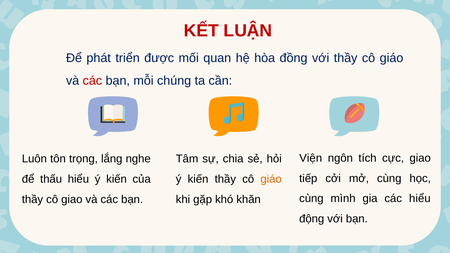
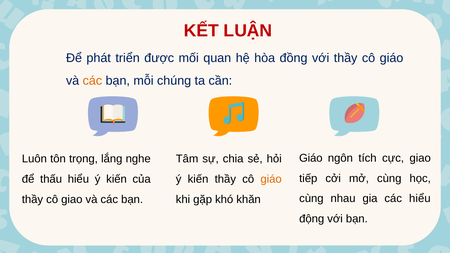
các at (92, 81) colour: red -> orange
Viện at (311, 158): Viện -> Giáo
mình: mình -> nhau
